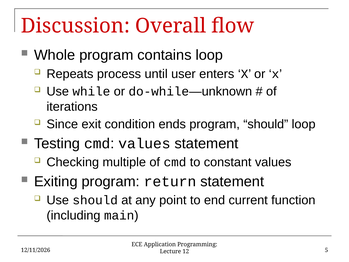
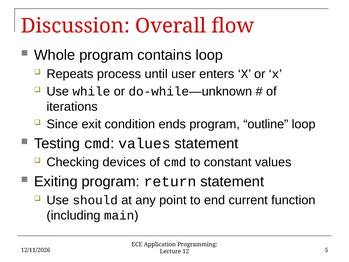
program should: should -> outline
multiple: multiple -> devices
